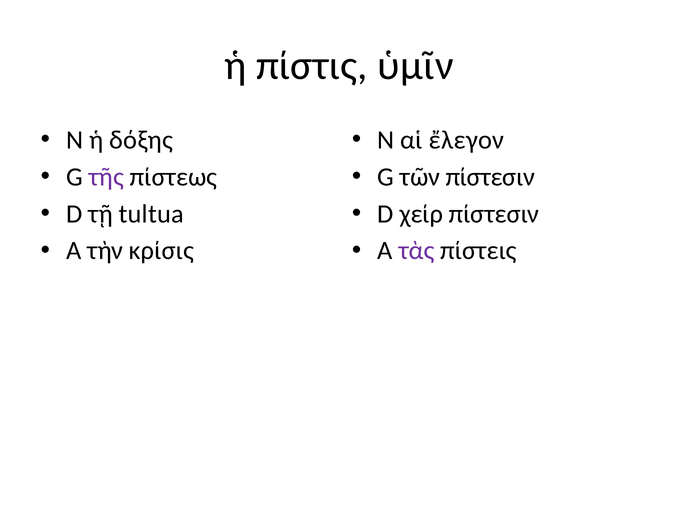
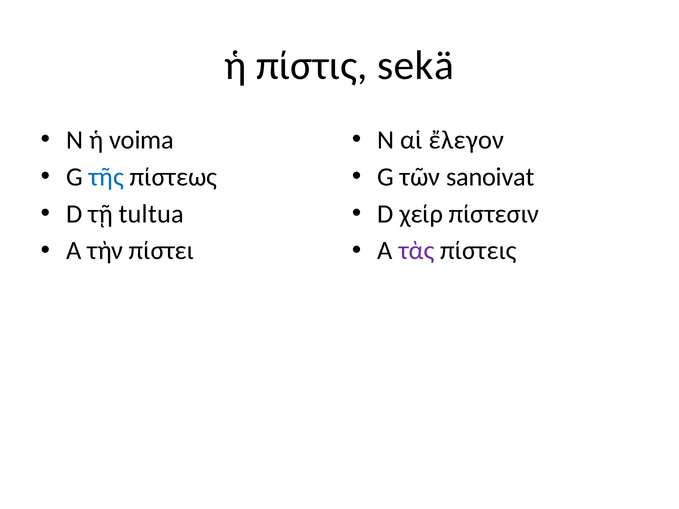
ὑμῖν: ὑμῖν -> sekä
δόξης: δόξης -> voima
τῆς colour: purple -> blue
τῶν πίστεσιν: πίστεσιν -> sanoivat
κρίσις: κρίσις -> πίστει
